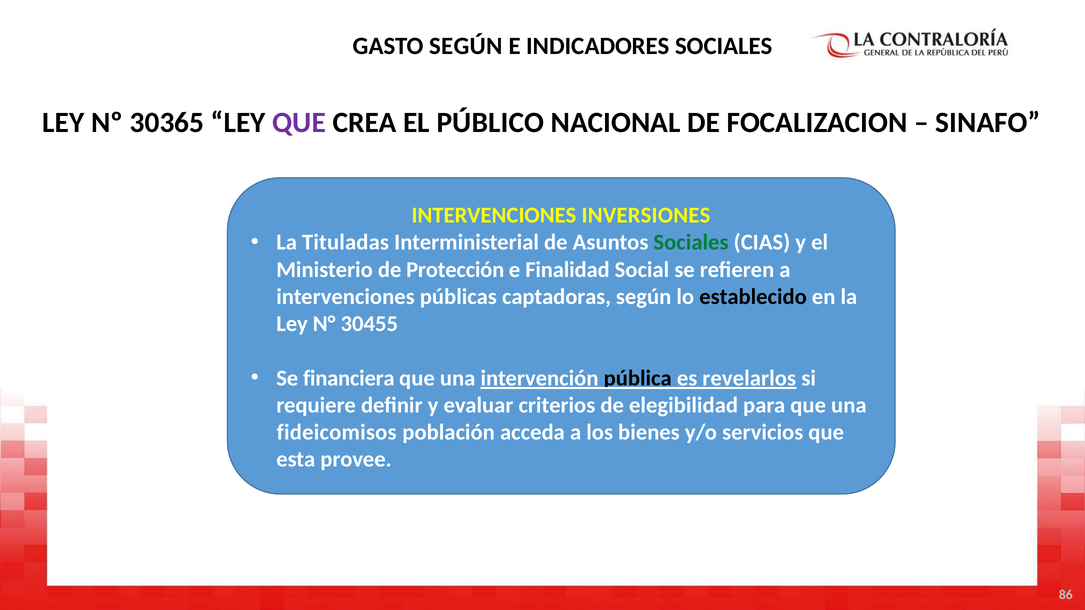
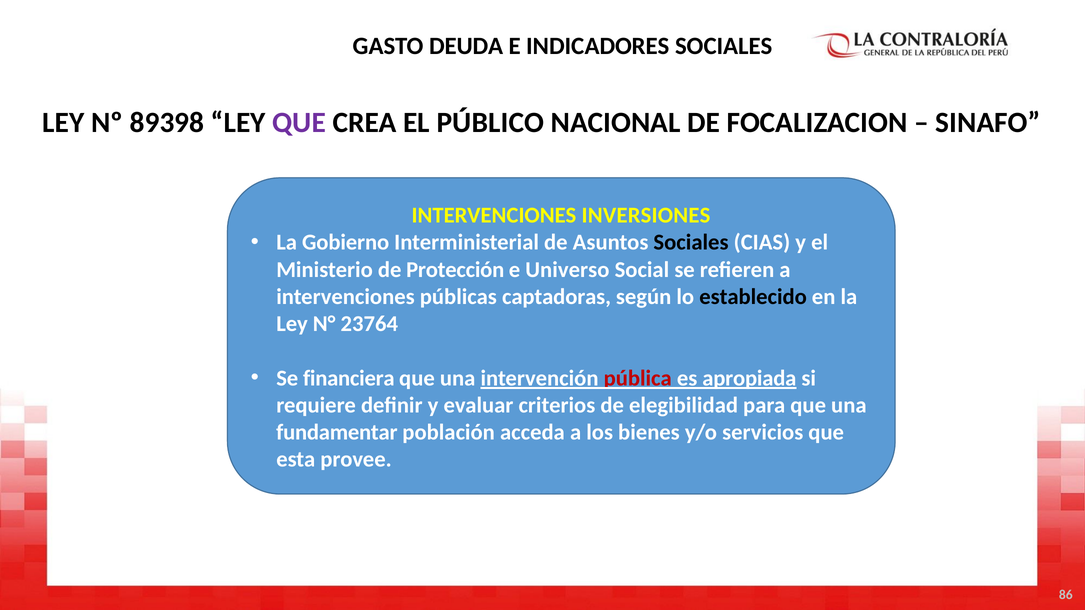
GASTO SEGÚN: SEGÚN -> DEUDA
30365: 30365 -> 89398
Tituladas: Tituladas -> Gobierno
Sociales at (691, 243) colour: green -> black
Finalidad: Finalidad -> Universo
30455: 30455 -> 23764
pública colour: black -> red
revelarlos: revelarlos -> apropiada
fideicomisos: fideicomisos -> fundamentar
